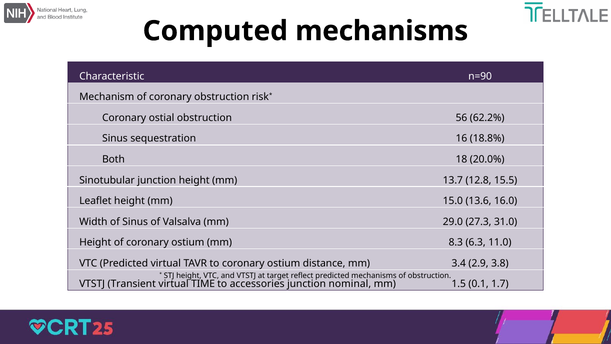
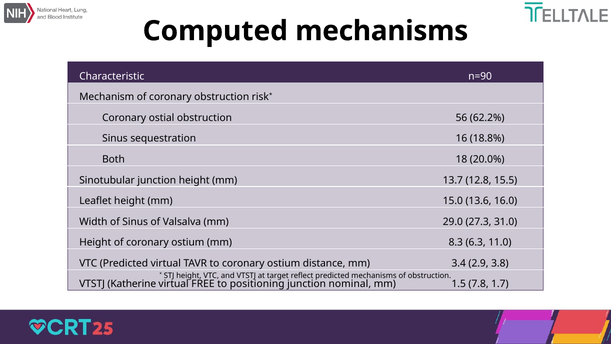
Transient: Transient -> Katherine
TIME: TIME -> FREE
accessories: accessories -> positioning
0.1: 0.1 -> 7.8
